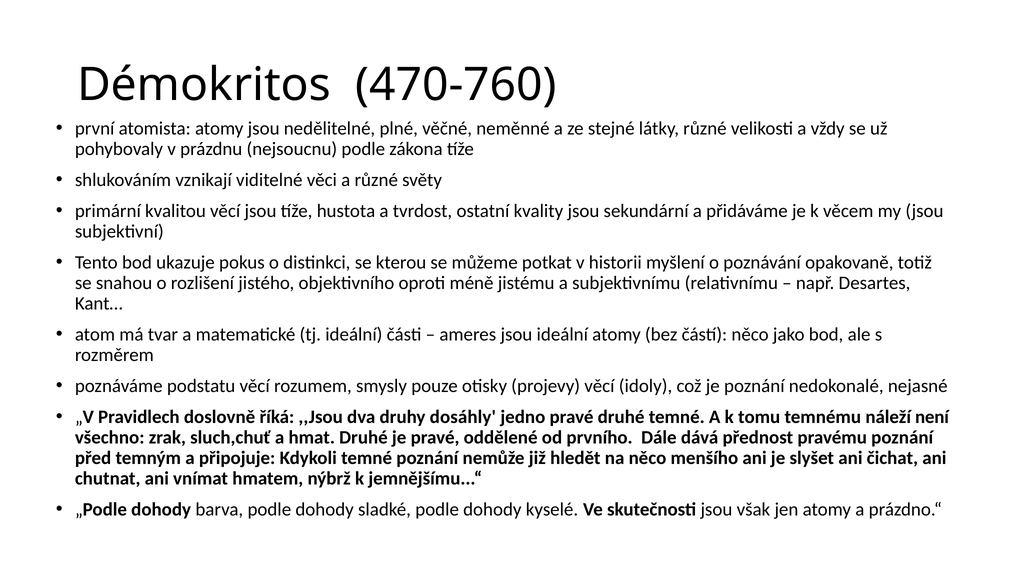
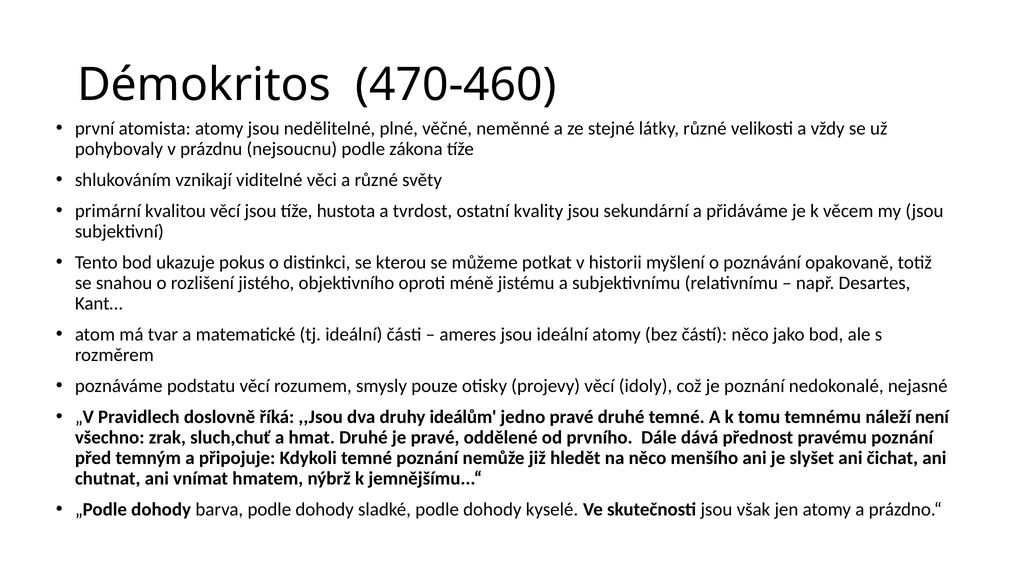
470-760: 470-760 -> 470-460
dosáhly: dosáhly -> ideálům
